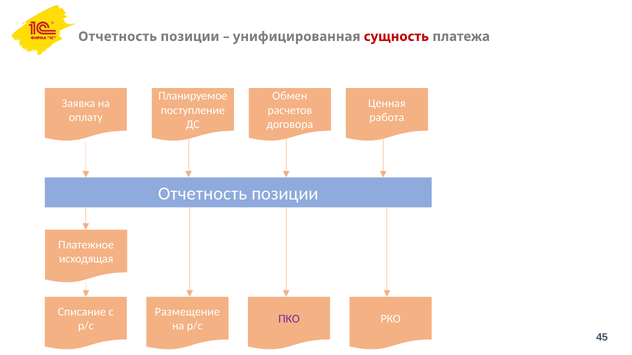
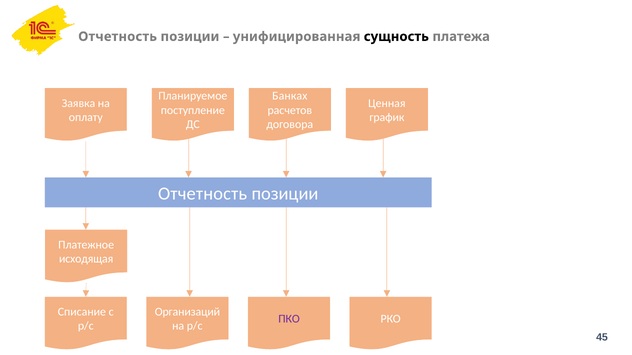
сущность colour: red -> black
Обмен: Обмен -> Банках
работа: работа -> график
Размещение: Размещение -> Организаций
